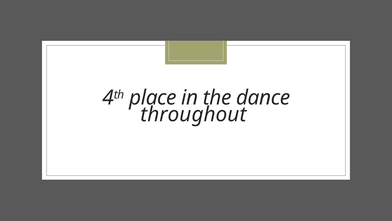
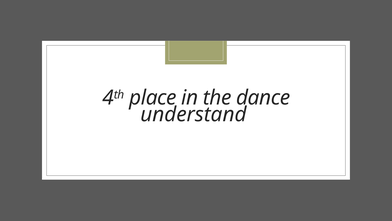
throughout: throughout -> understand
